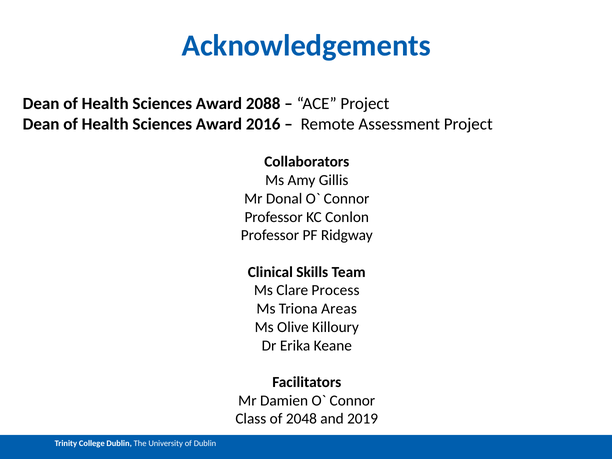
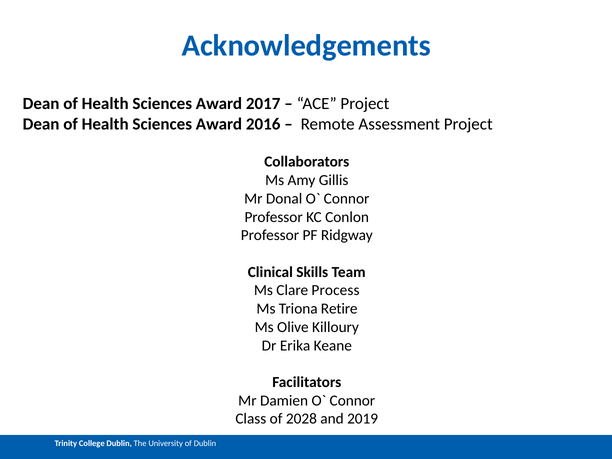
2088: 2088 -> 2017
Areas: Areas -> Retire
2048: 2048 -> 2028
